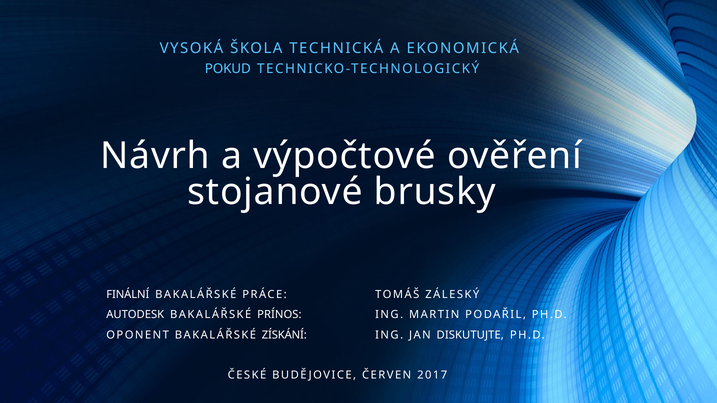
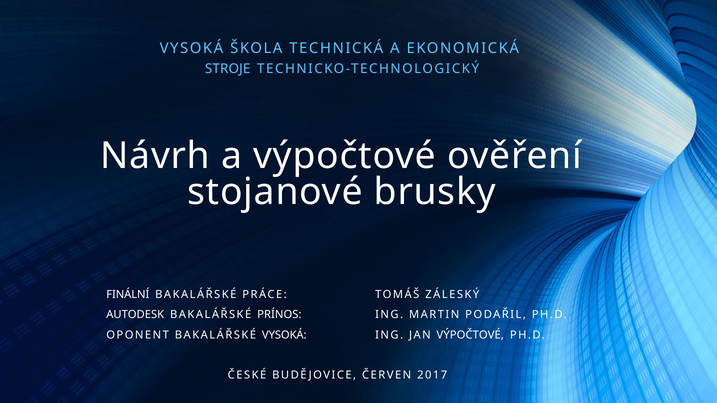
POKUD: POKUD -> STROJE
BAKALÁŘSKÉ ZÍSKÁNÍ: ZÍSKÁNÍ -> VYSOKÁ
JAN DISKUTUJTE: DISKUTUJTE -> VÝPOČTOVÉ
